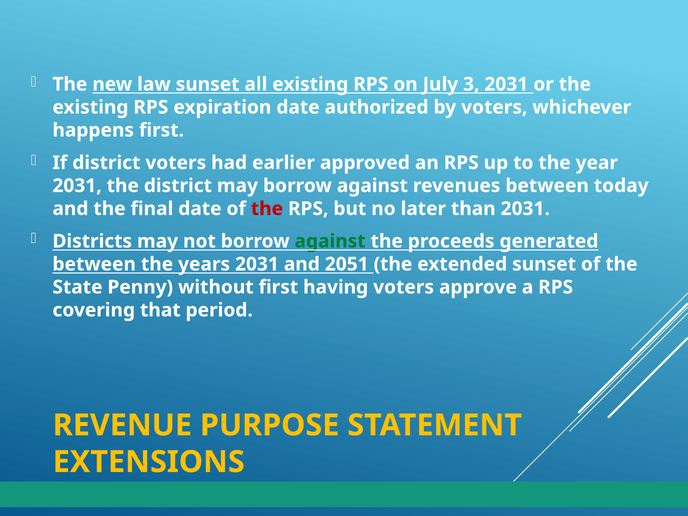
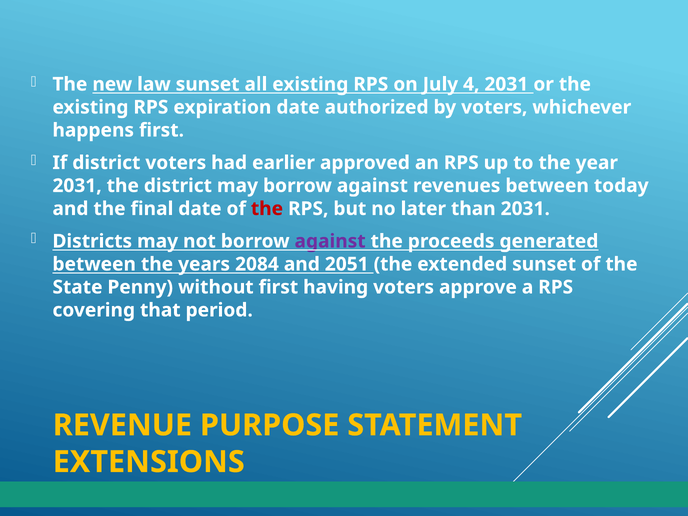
3: 3 -> 4
against at (330, 241) colour: green -> purple
years 2031: 2031 -> 2084
